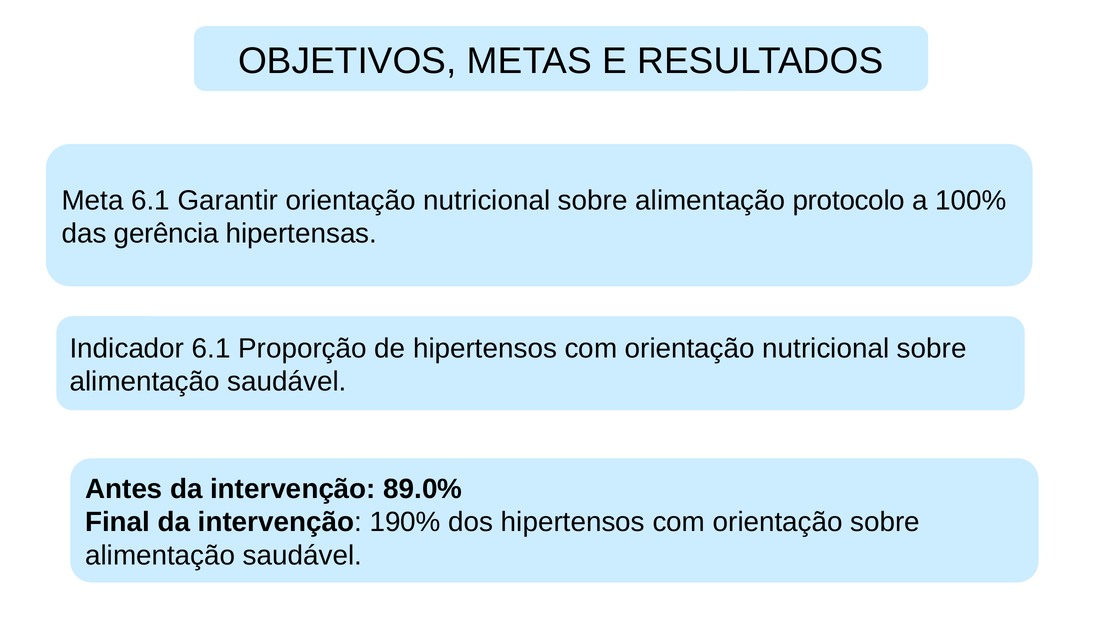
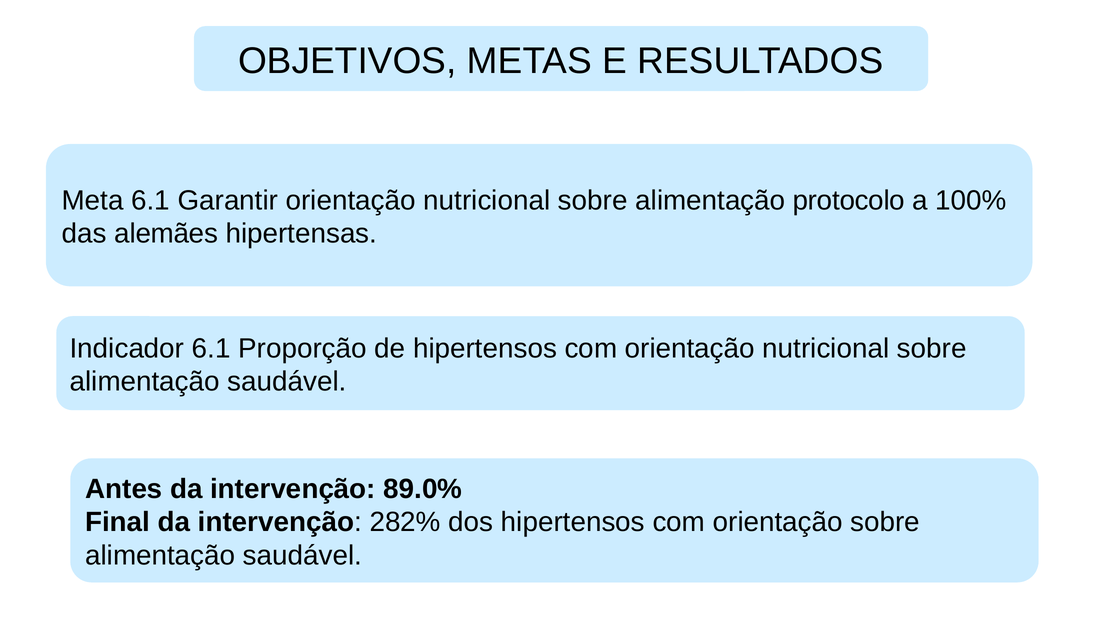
gerência: gerência -> alemães
190%: 190% -> 282%
